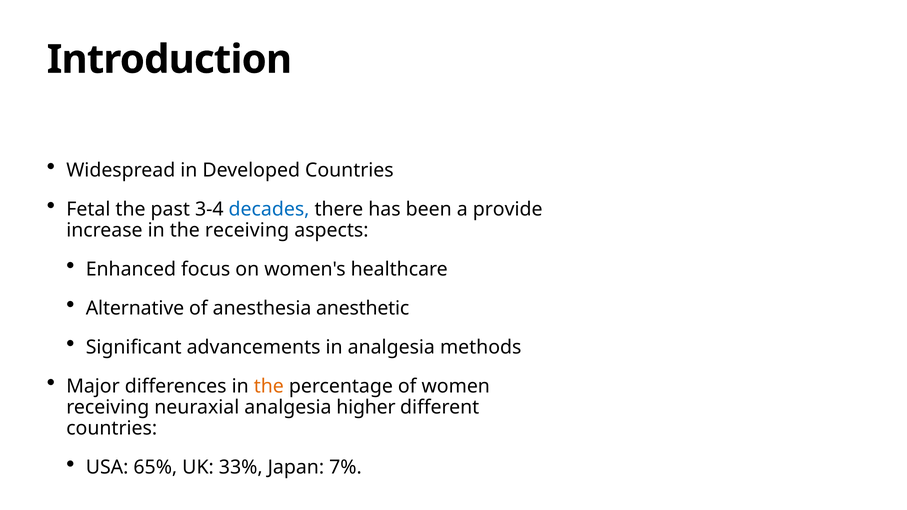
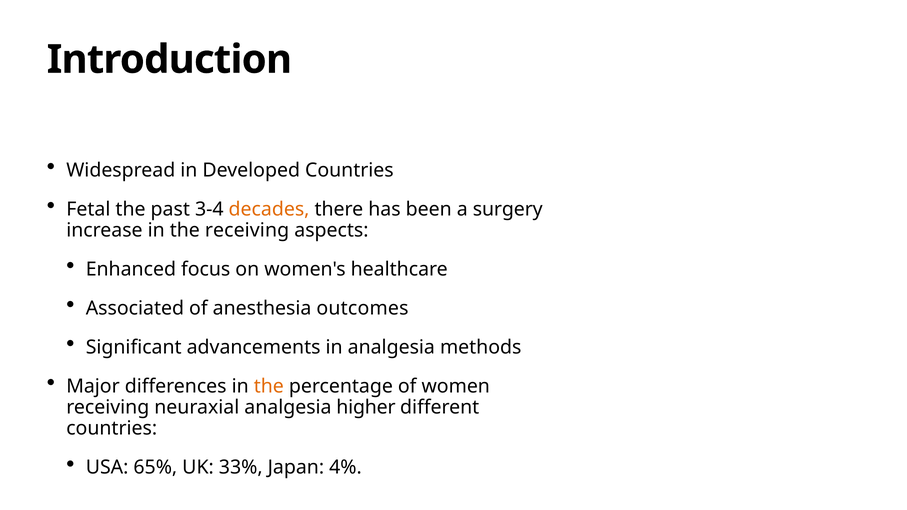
decades colour: blue -> orange
provide: provide -> surgery
Alternative: Alternative -> Associated
anesthetic: anesthetic -> outcomes
7%: 7% -> 4%
